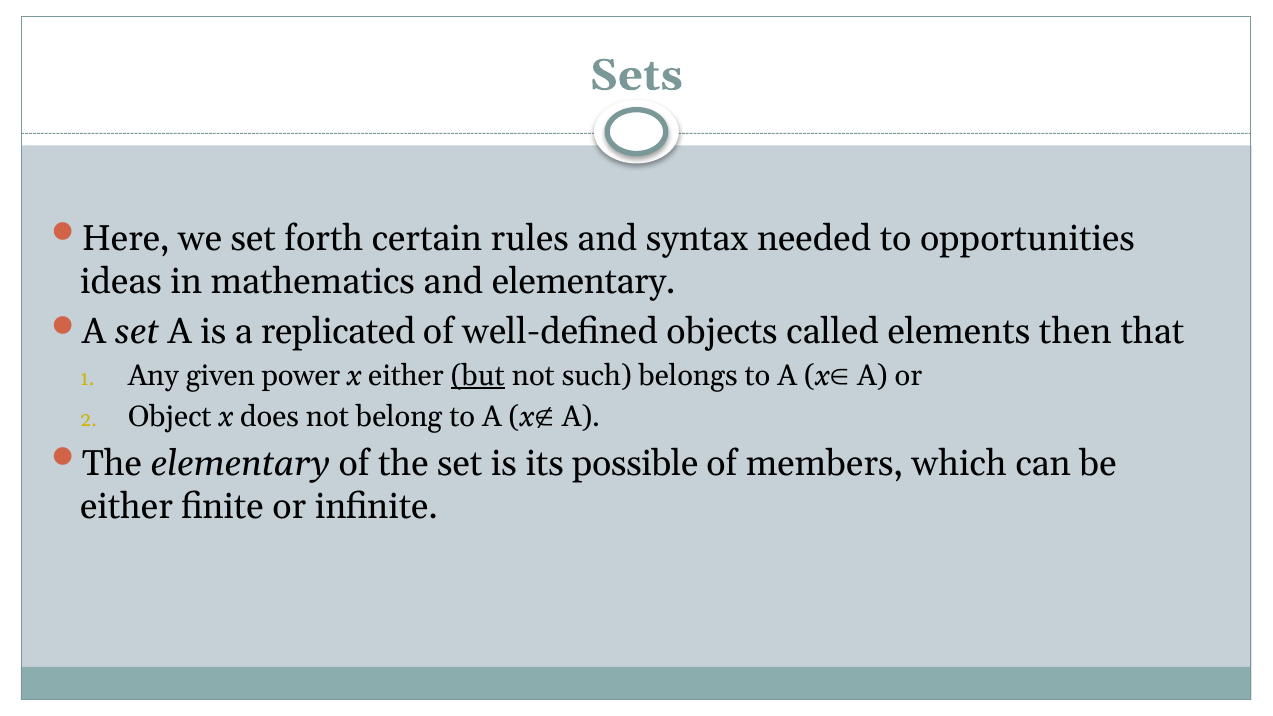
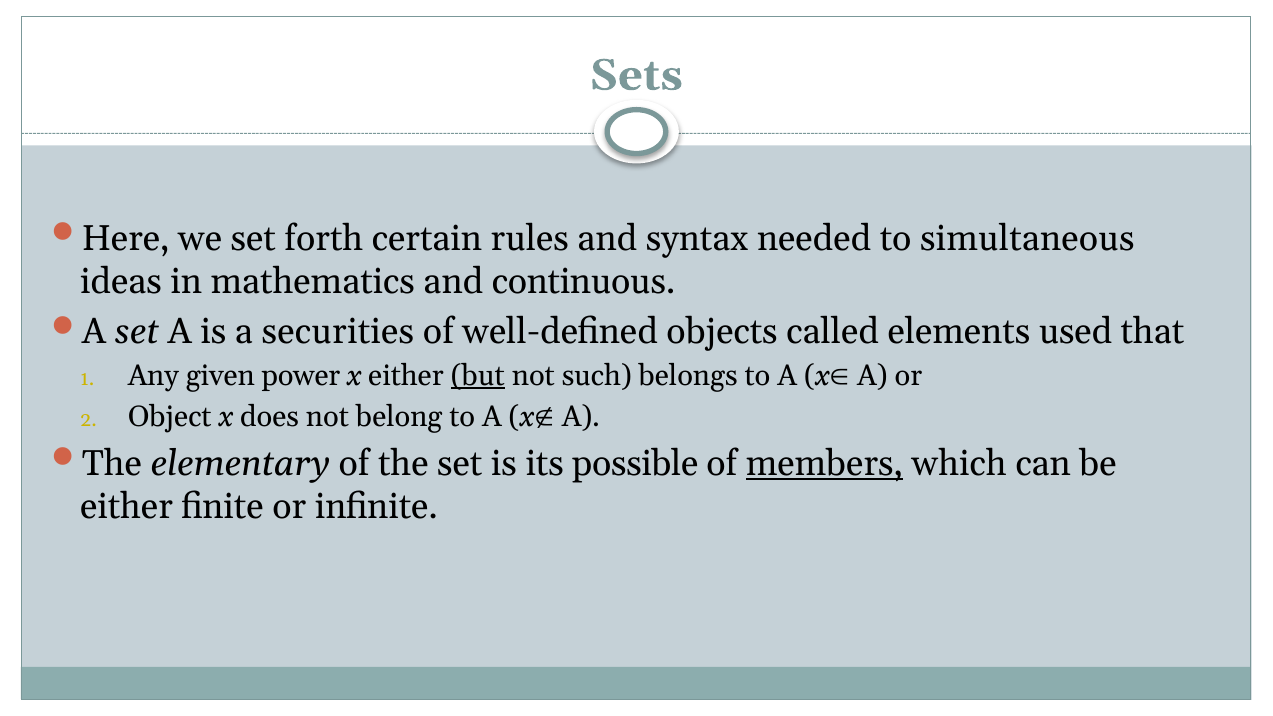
opportunities: opportunities -> simultaneous
and elementary: elementary -> continuous
replicated: replicated -> securities
then: then -> used
members underline: none -> present
